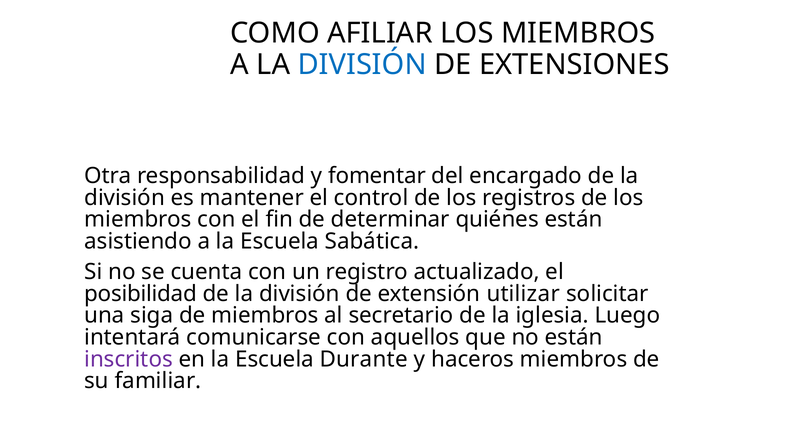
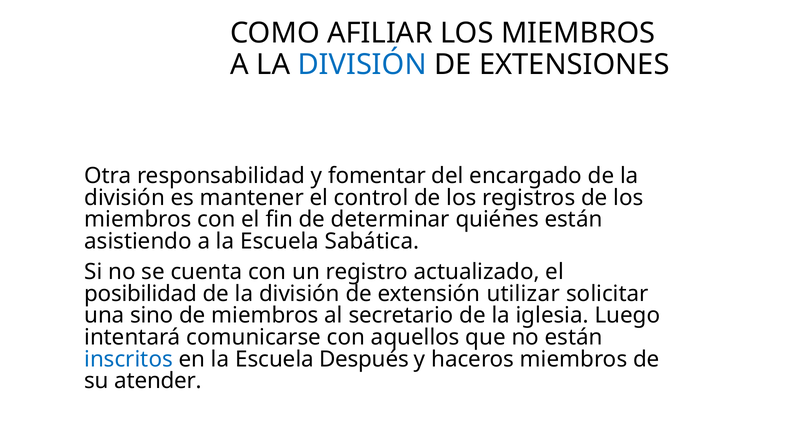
siga: siga -> sino
inscritos colour: purple -> blue
Durante: Durante -> Después
familiar: familiar -> atender
